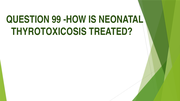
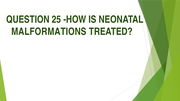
99: 99 -> 25
THYROTOXICOSIS: THYROTOXICOSIS -> MALFORMATIONS
